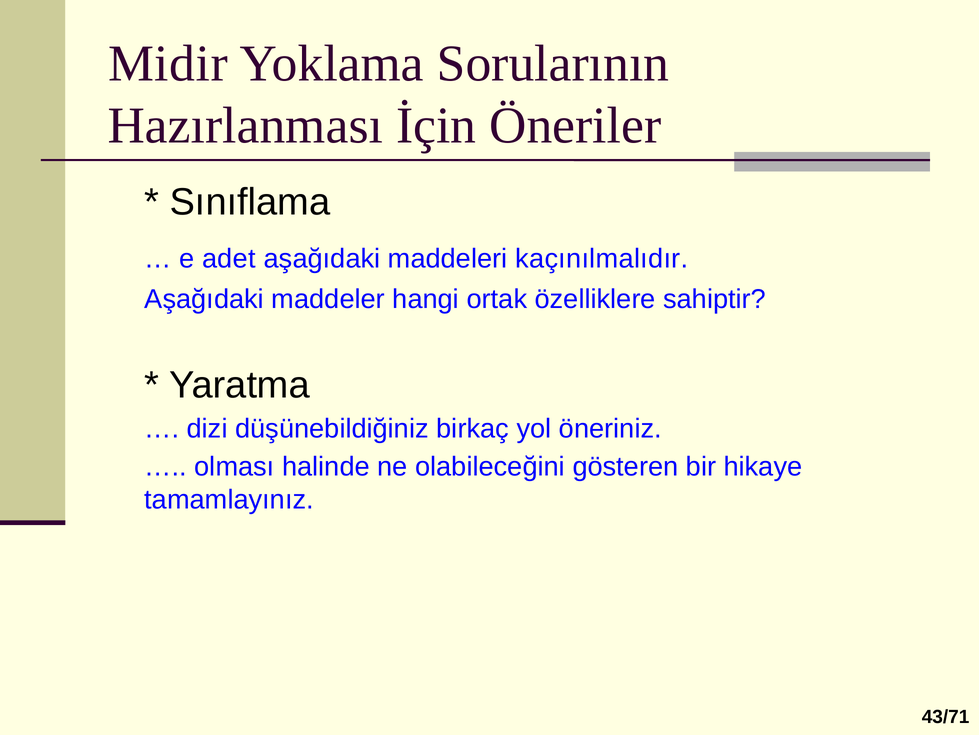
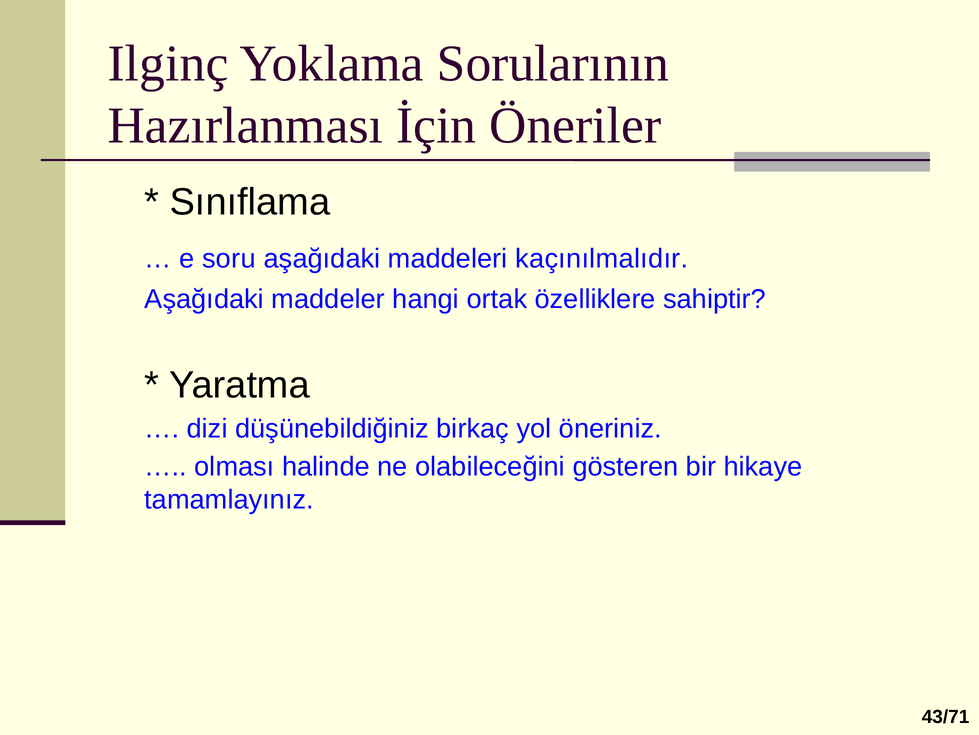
Midir: Midir -> Ilginç
adet: adet -> soru
